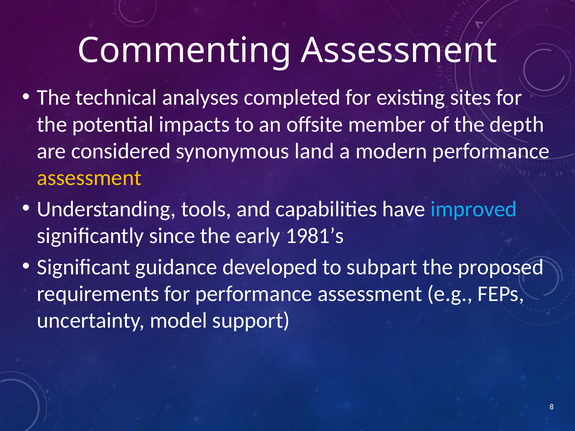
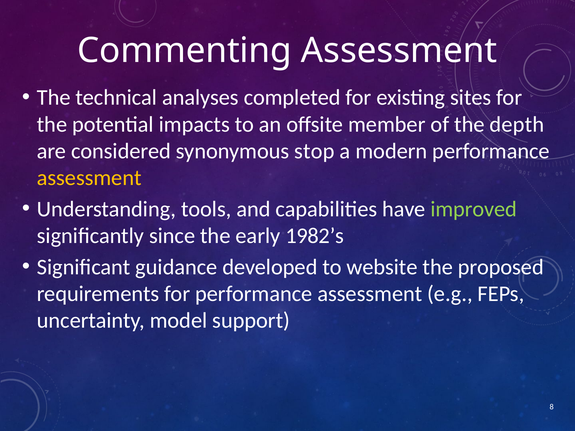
land: land -> stop
improved colour: light blue -> light green
1981’s: 1981’s -> 1982’s
subpart: subpart -> website
